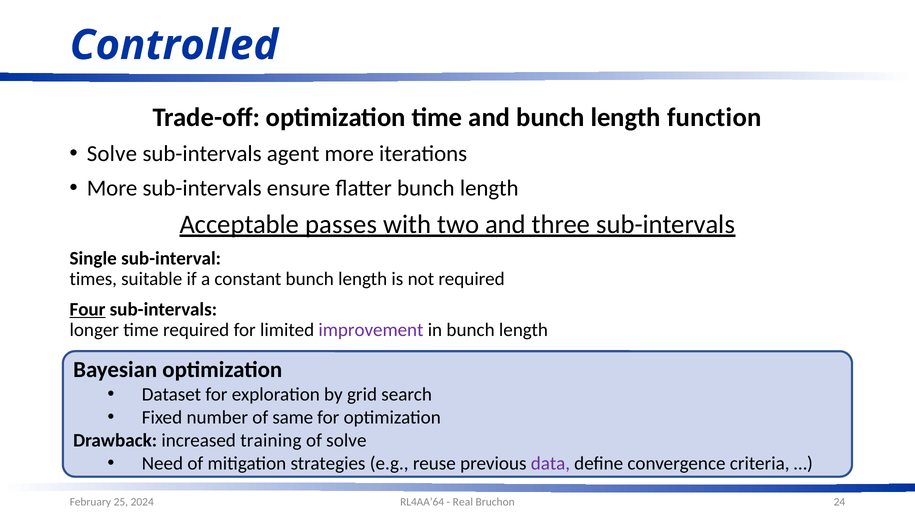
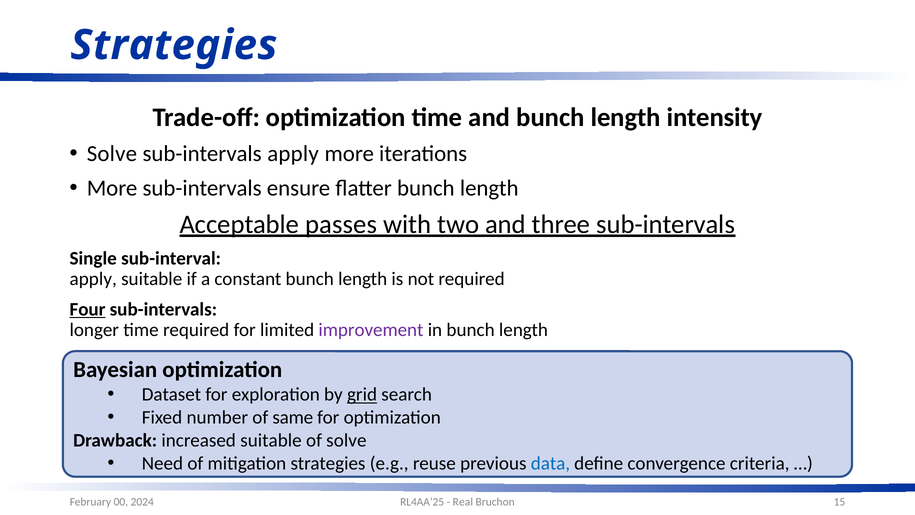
Controlled at (174, 45): Controlled -> Strategies
function: function -> intensity
sub-intervals agent: agent -> apply
times at (93, 279): times -> apply
grid underline: none -> present
increased training: training -> suitable
data colour: purple -> blue
RL4AA’64: RL4AA’64 -> RL4AA’25
24: 24 -> 15
25: 25 -> 00
